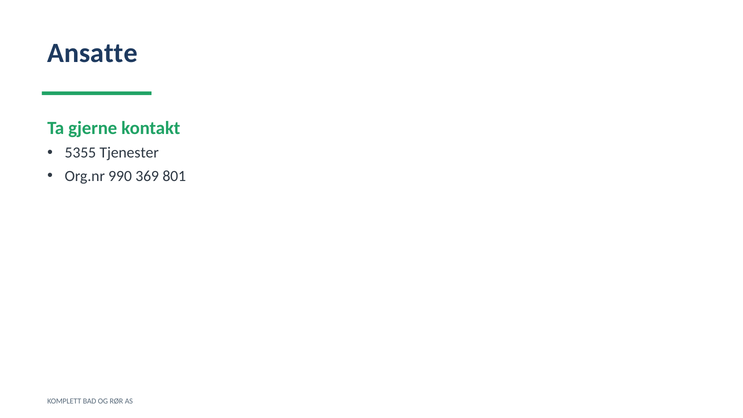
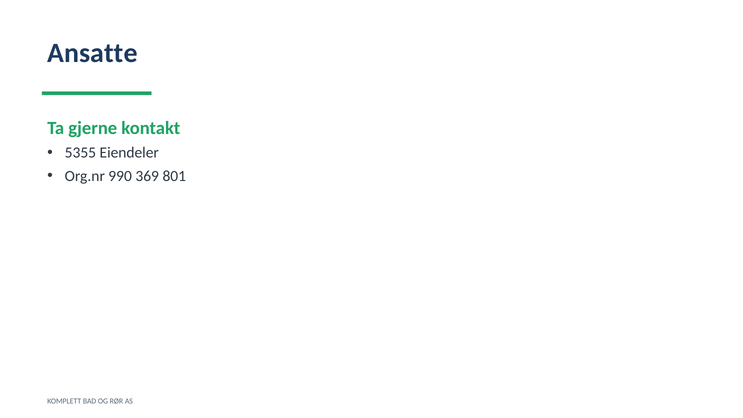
Tjenester: Tjenester -> Eiendeler
